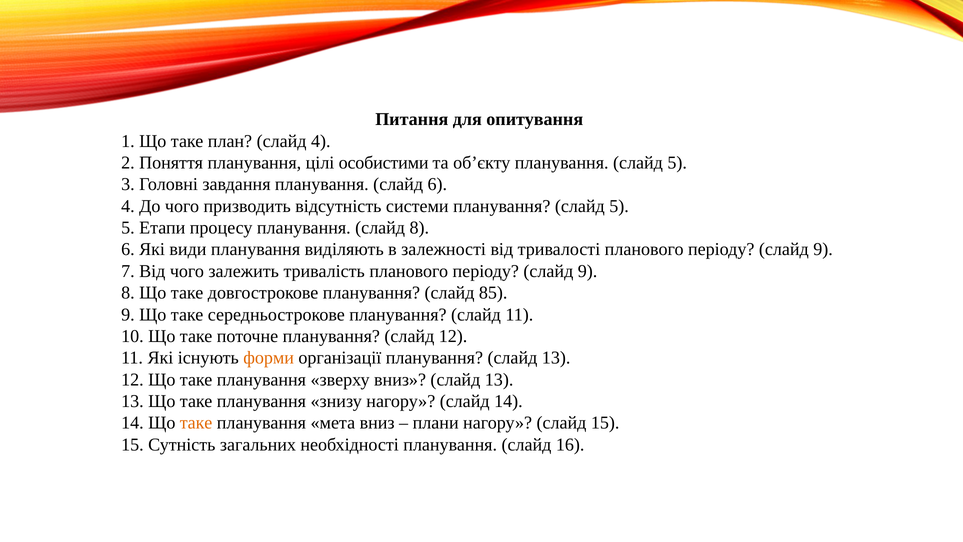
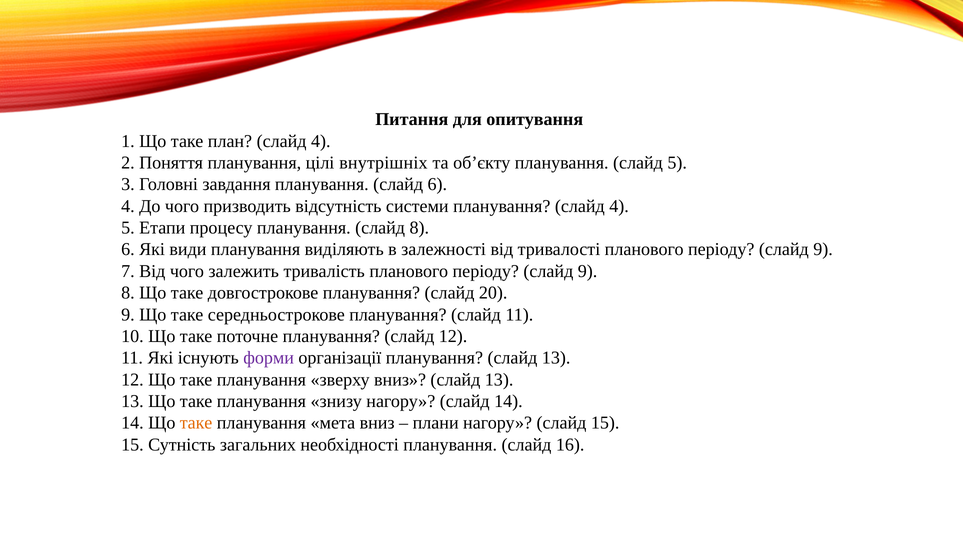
особистими: особистими -> внутрішніх
системи планування слайд 5: 5 -> 4
85: 85 -> 20
форми colour: orange -> purple
